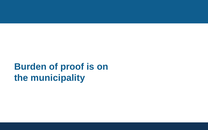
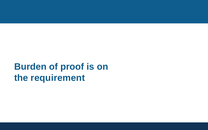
municipality: municipality -> requirement
